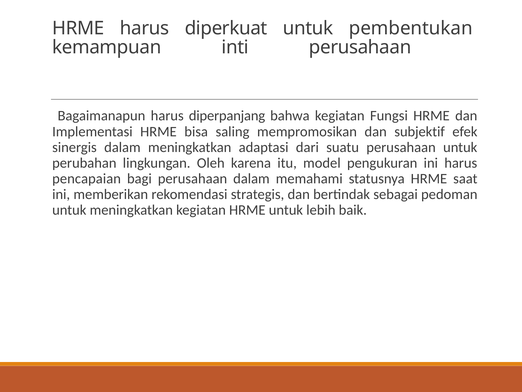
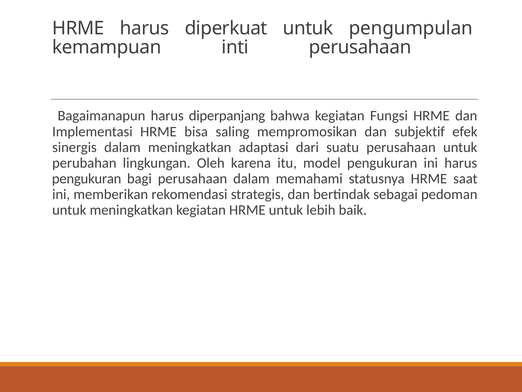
pembentukan: pembentukan -> pengumpulan
pencapaian at (87, 178): pencapaian -> pengukuran
